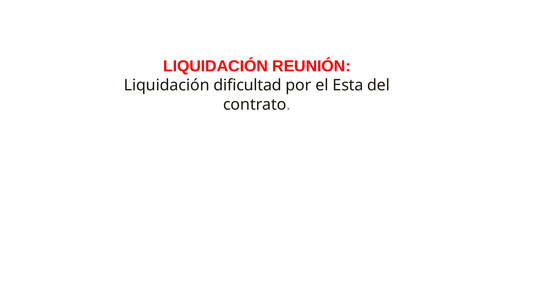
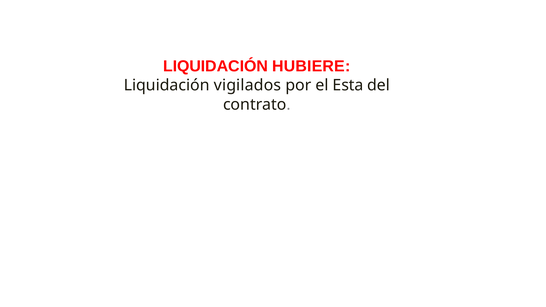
REUNIÓN: REUNIÓN -> HUBIERE
dificultad: dificultad -> vigilados
